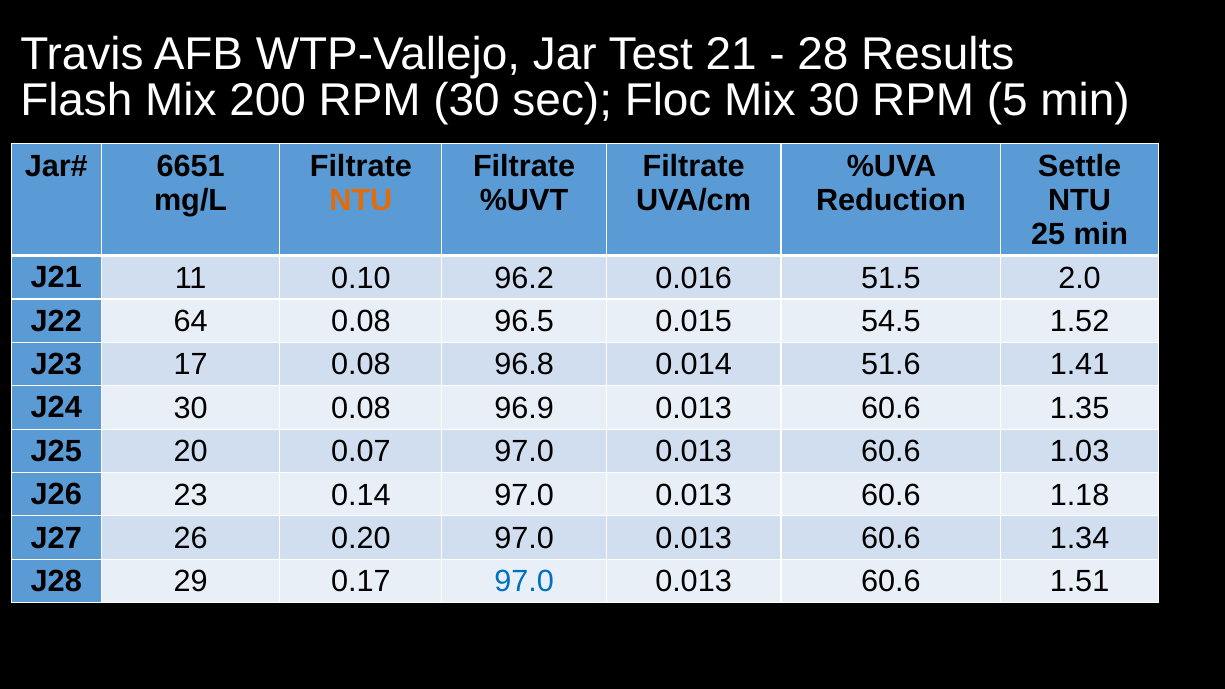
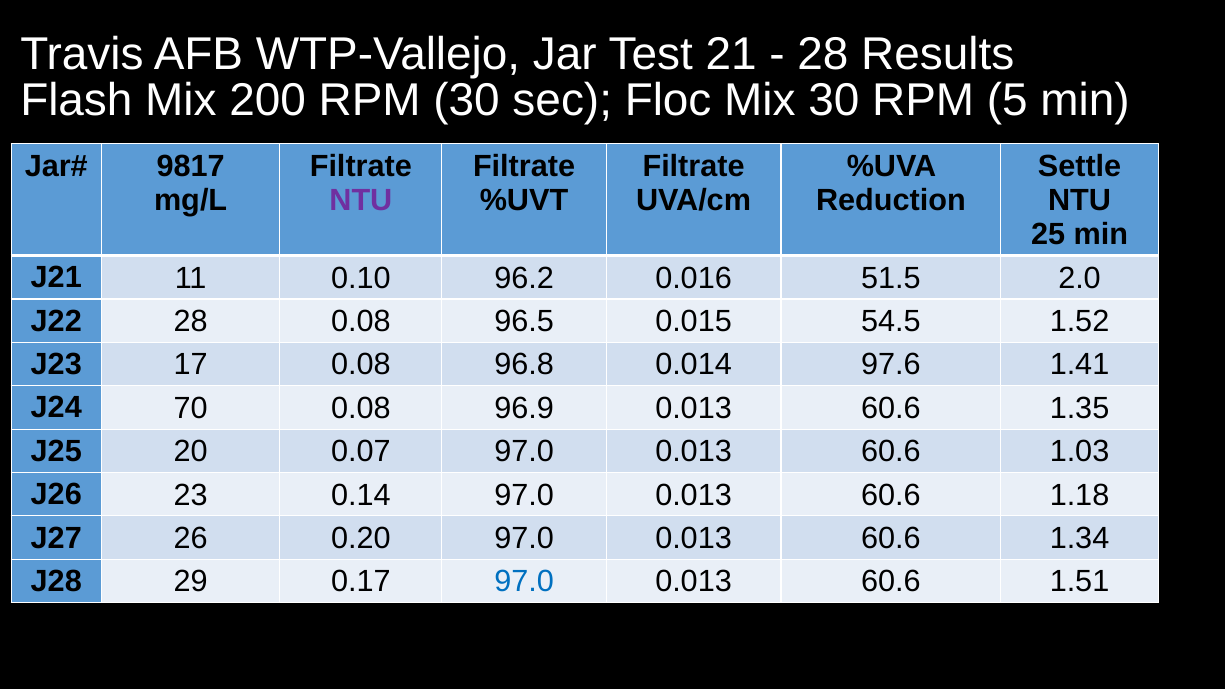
6651: 6651 -> 9817
NTU at (361, 200) colour: orange -> purple
J22 64: 64 -> 28
51.6: 51.6 -> 97.6
J24 30: 30 -> 70
